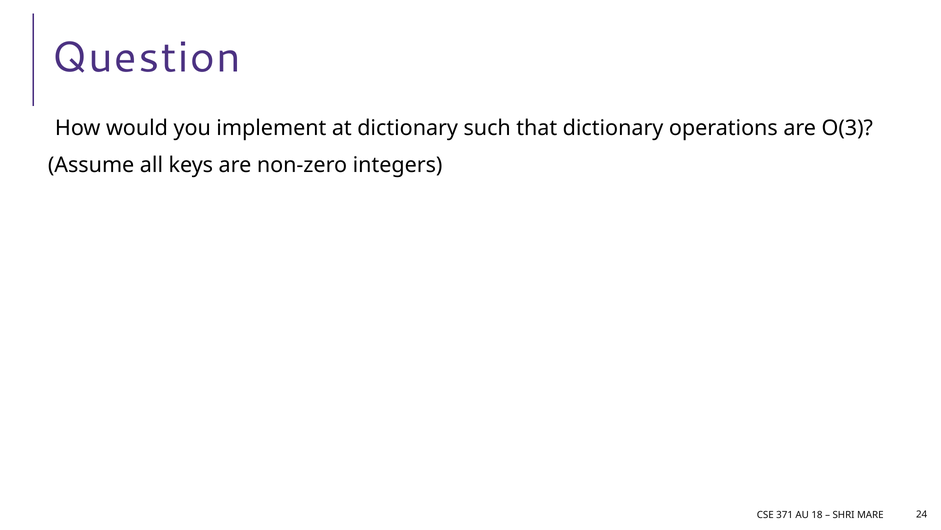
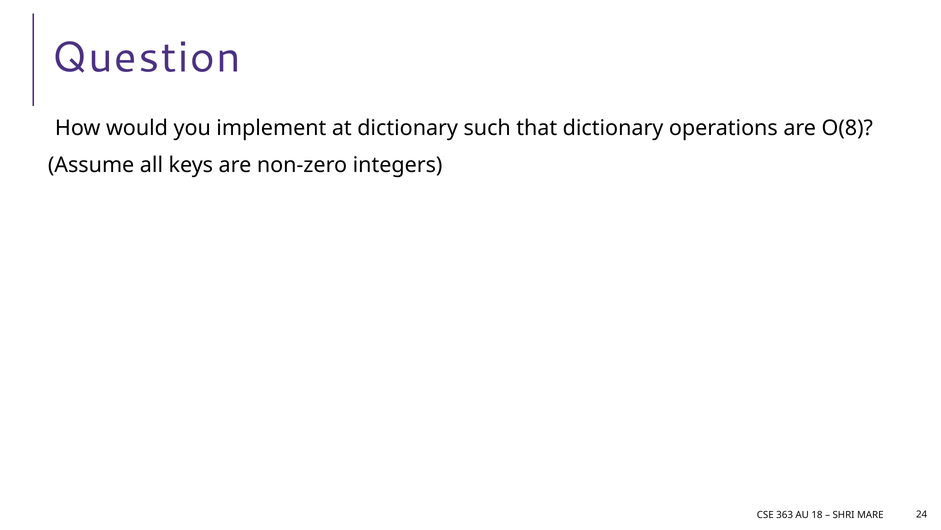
O(3: O(3 -> O(8
371: 371 -> 363
